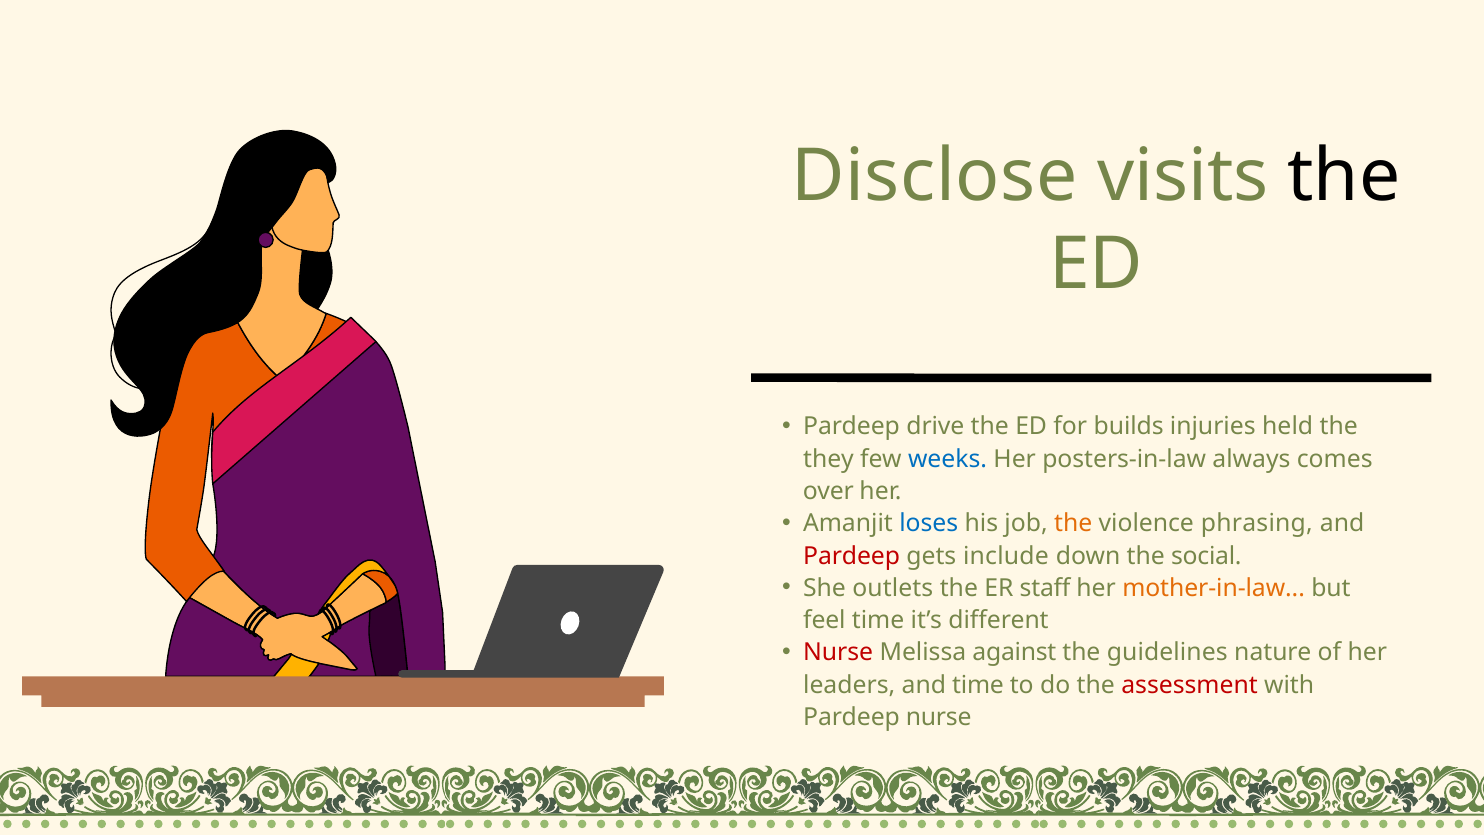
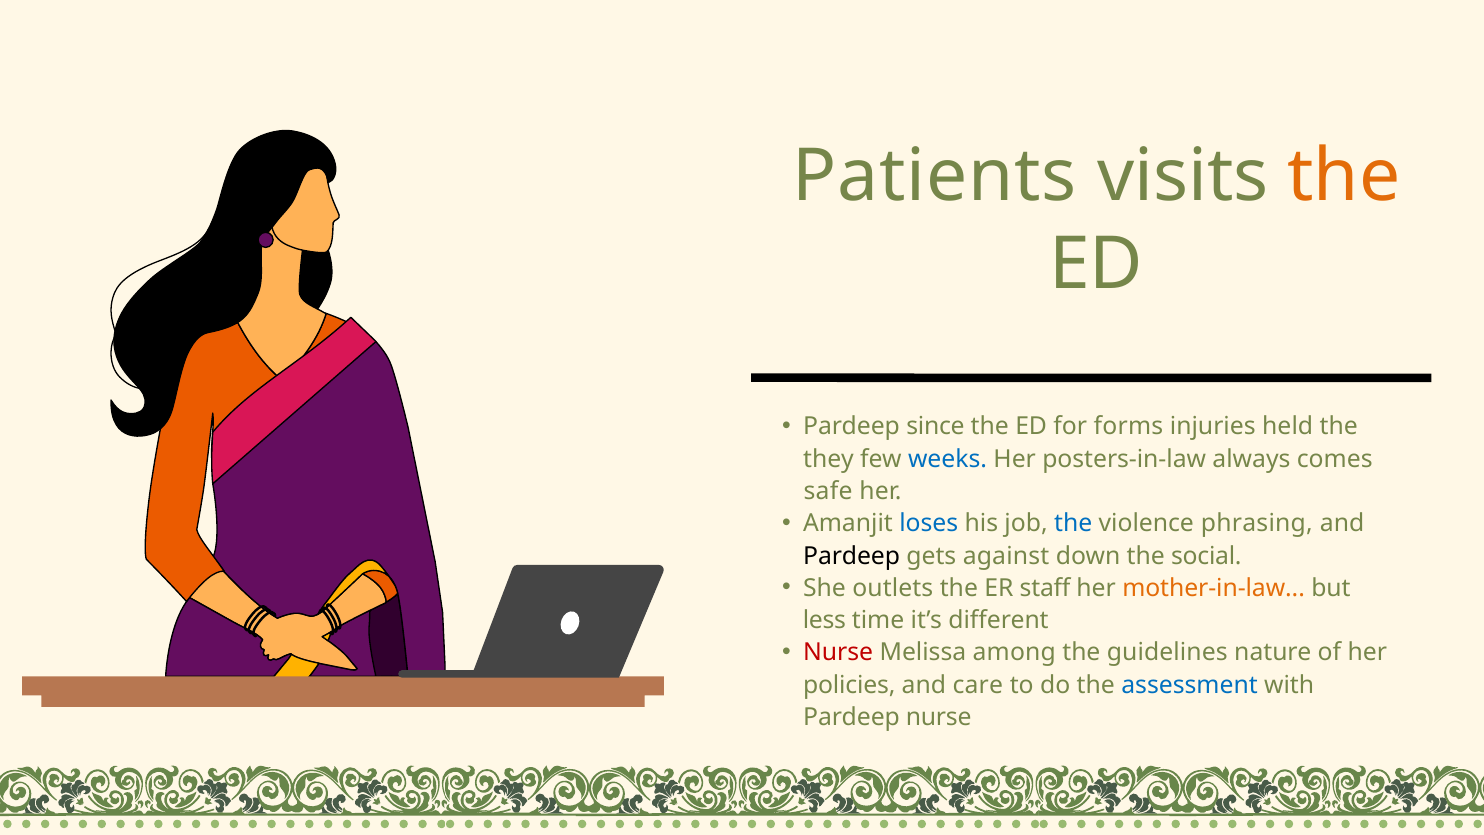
Disclose: Disclose -> Patients
the at (1344, 176) colour: black -> orange
drive: drive -> since
builds: builds -> forms
over: over -> safe
the at (1073, 523) colour: orange -> blue
Pardeep at (852, 556) colour: red -> black
include: include -> against
feel: feel -> less
against: against -> among
leaders: leaders -> policies
and time: time -> care
assessment colour: red -> blue
